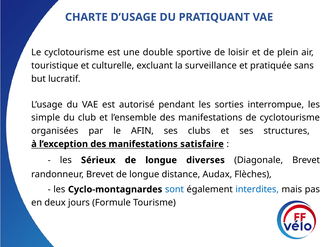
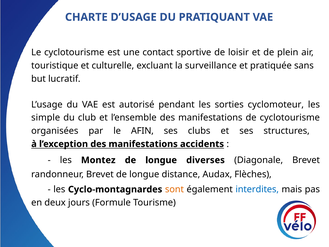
double: double -> contact
interrompue: interrompue -> cyclomoteur
satisfaire: satisfaire -> accidents
Sérieux: Sérieux -> Montez
sont colour: blue -> orange
